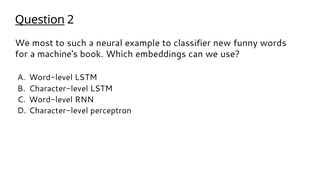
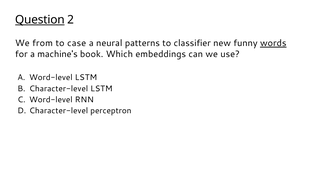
most: most -> from
such: such -> case
example: example -> patterns
words underline: none -> present
